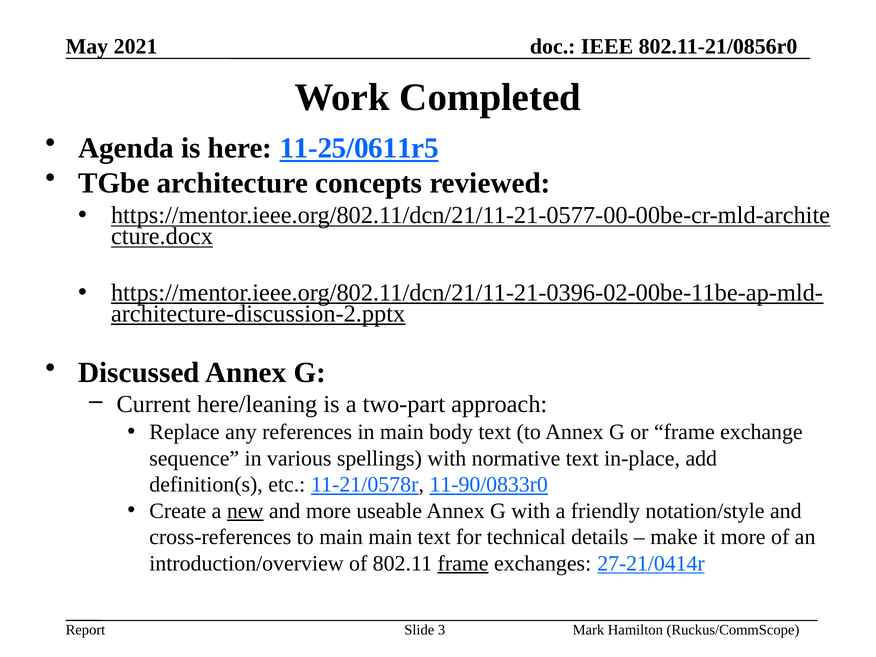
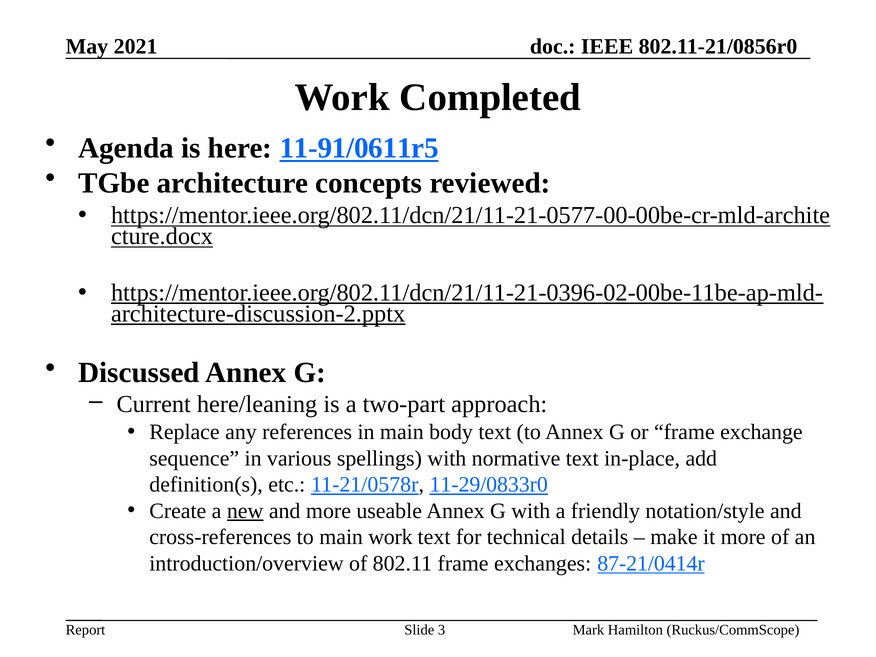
11-25/0611r5: 11-25/0611r5 -> 11-91/0611r5
11-90/0833r0: 11-90/0833r0 -> 11-29/0833r0
main main: main -> work
frame at (463, 563) underline: present -> none
27-21/0414r: 27-21/0414r -> 87-21/0414r
